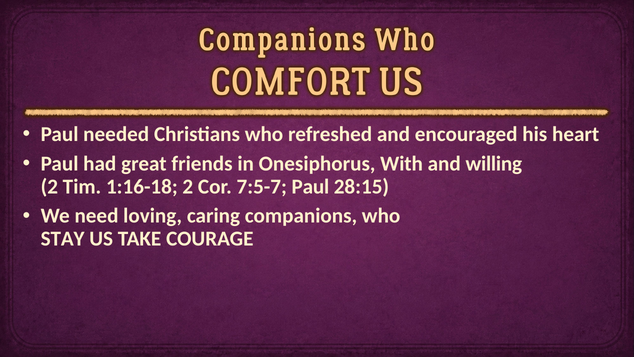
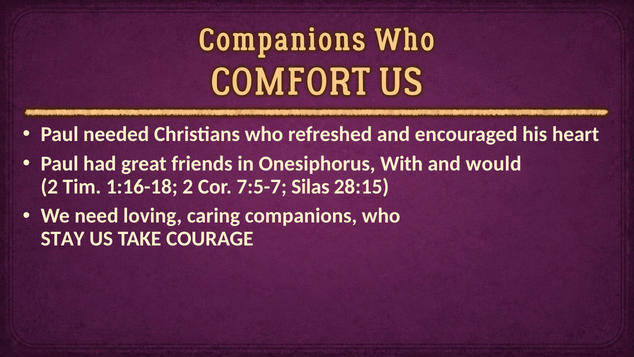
willing: willing -> would
7:5-7 Paul: Paul -> Silas
